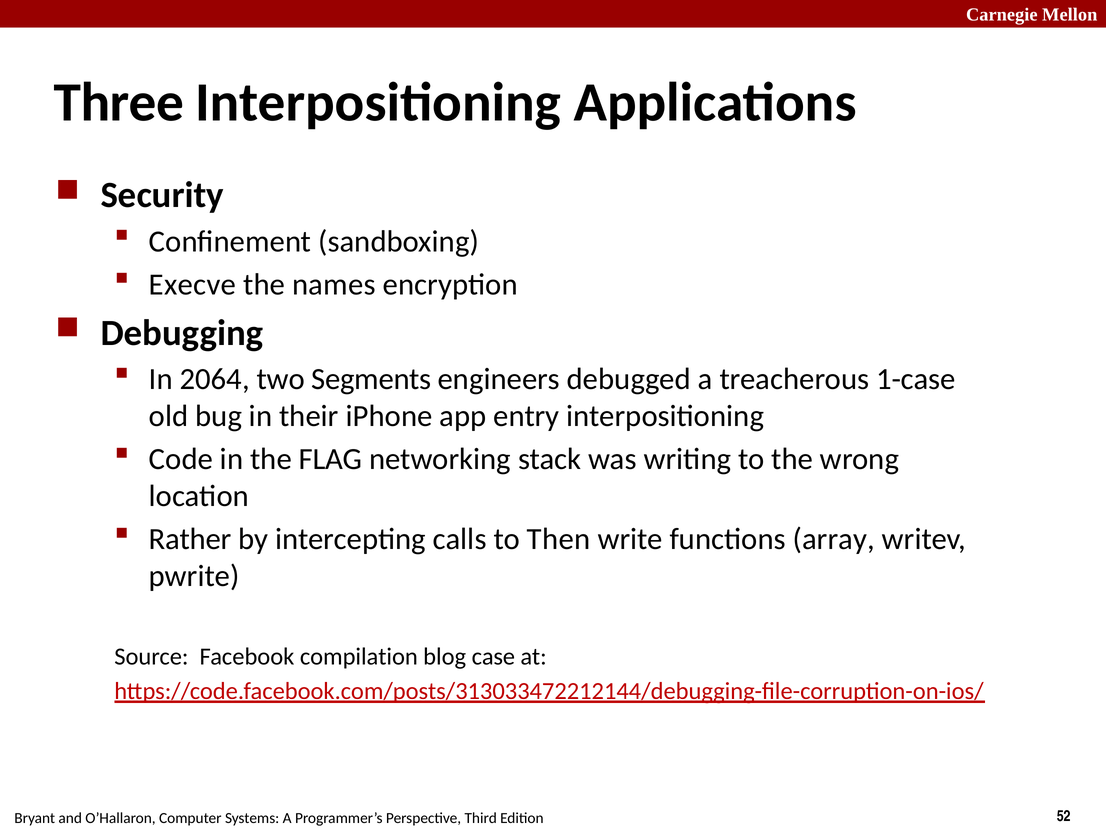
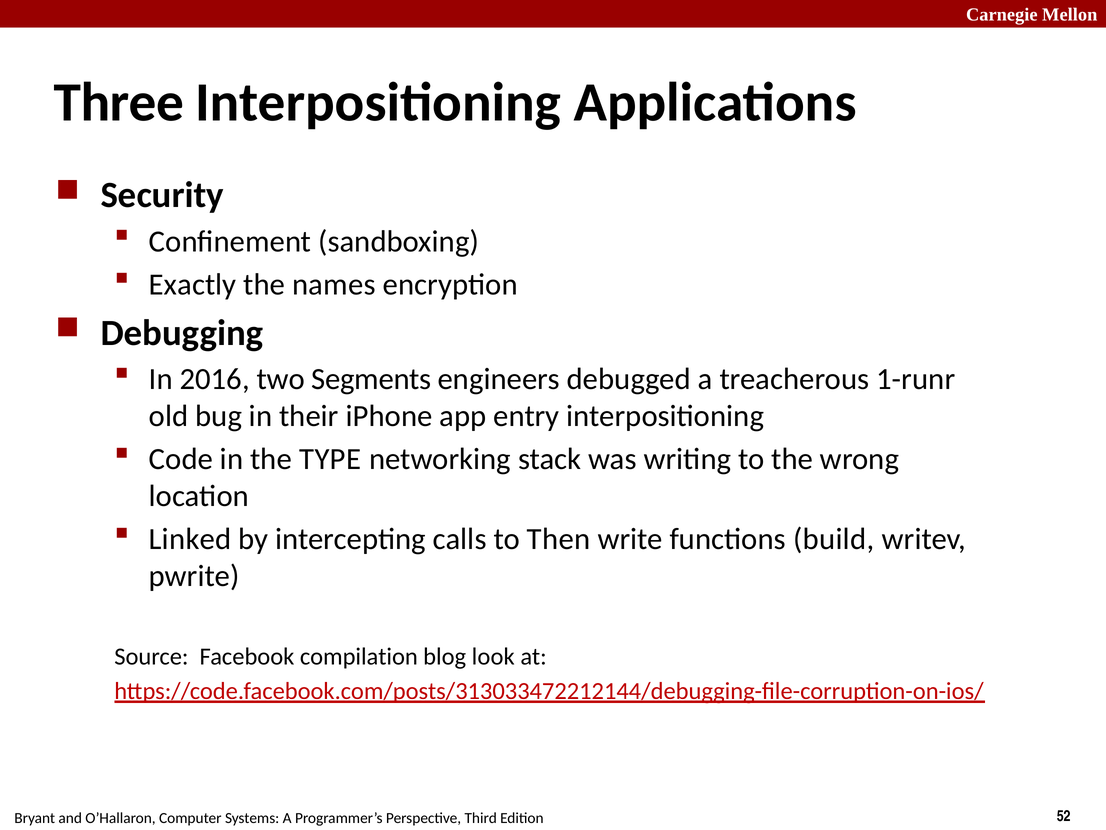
Execve: Execve -> Exactly
2064: 2064 -> 2016
1-case: 1-case -> 1-runr
FLAG: FLAG -> TYPE
Rather: Rather -> Linked
array: array -> build
case: case -> look
